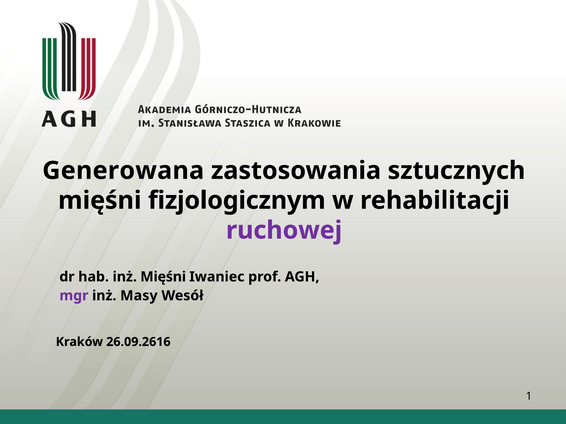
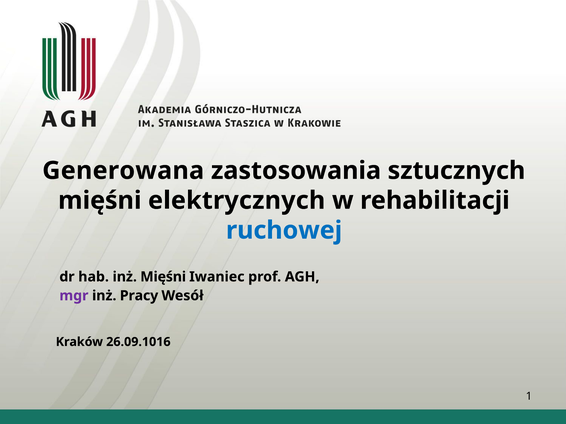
fizjologicznym: fizjologicznym -> elektrycznych
ruchowej colour: purple -> blue
Masy: Masy -> Pracy
26.09.2616: 26.09.2616 -> 26.09.1016
